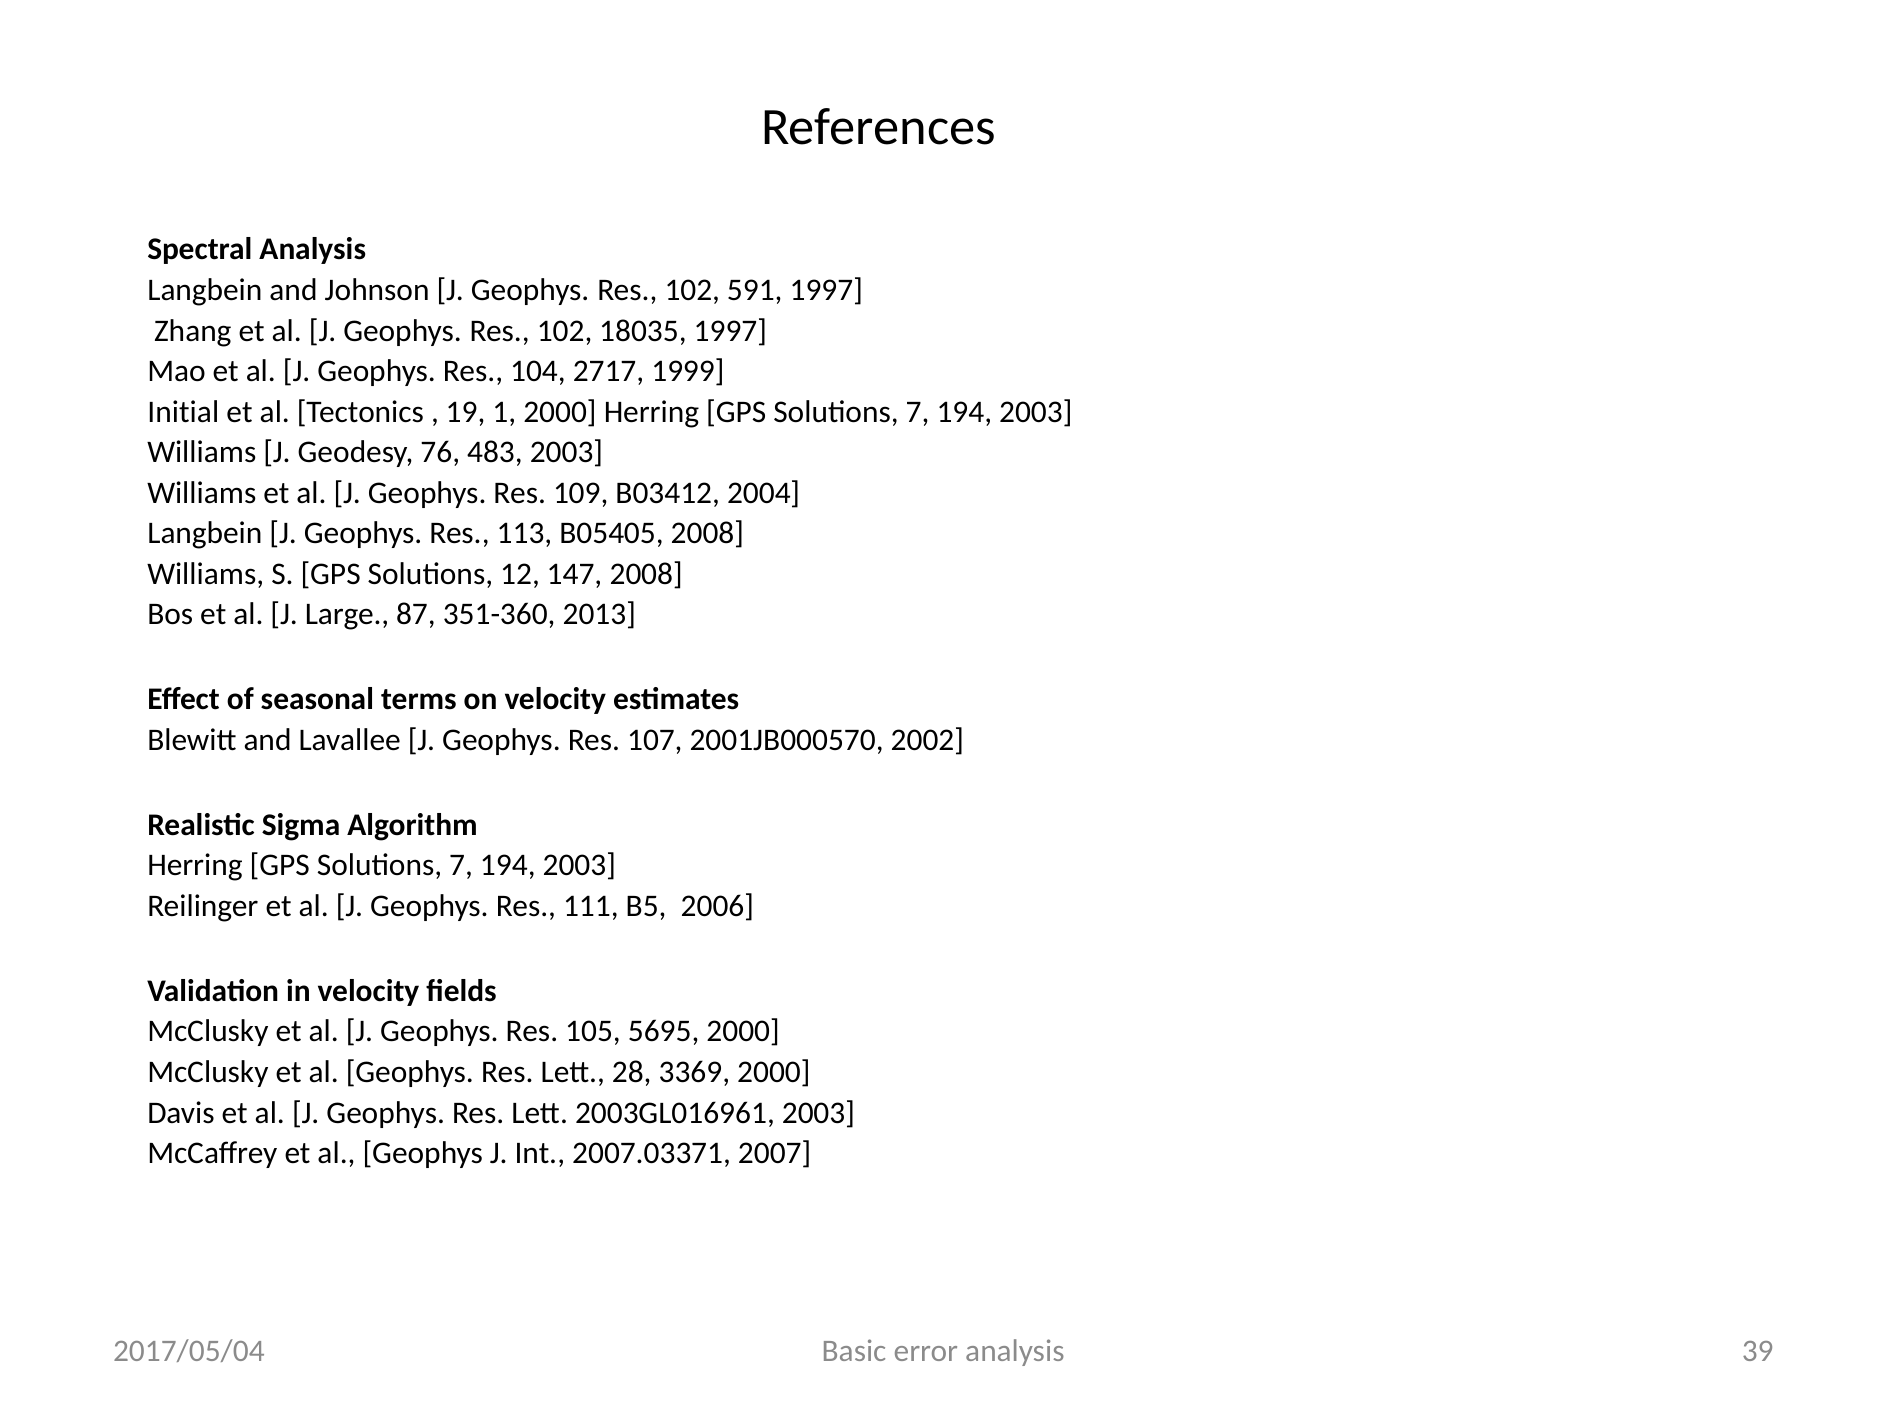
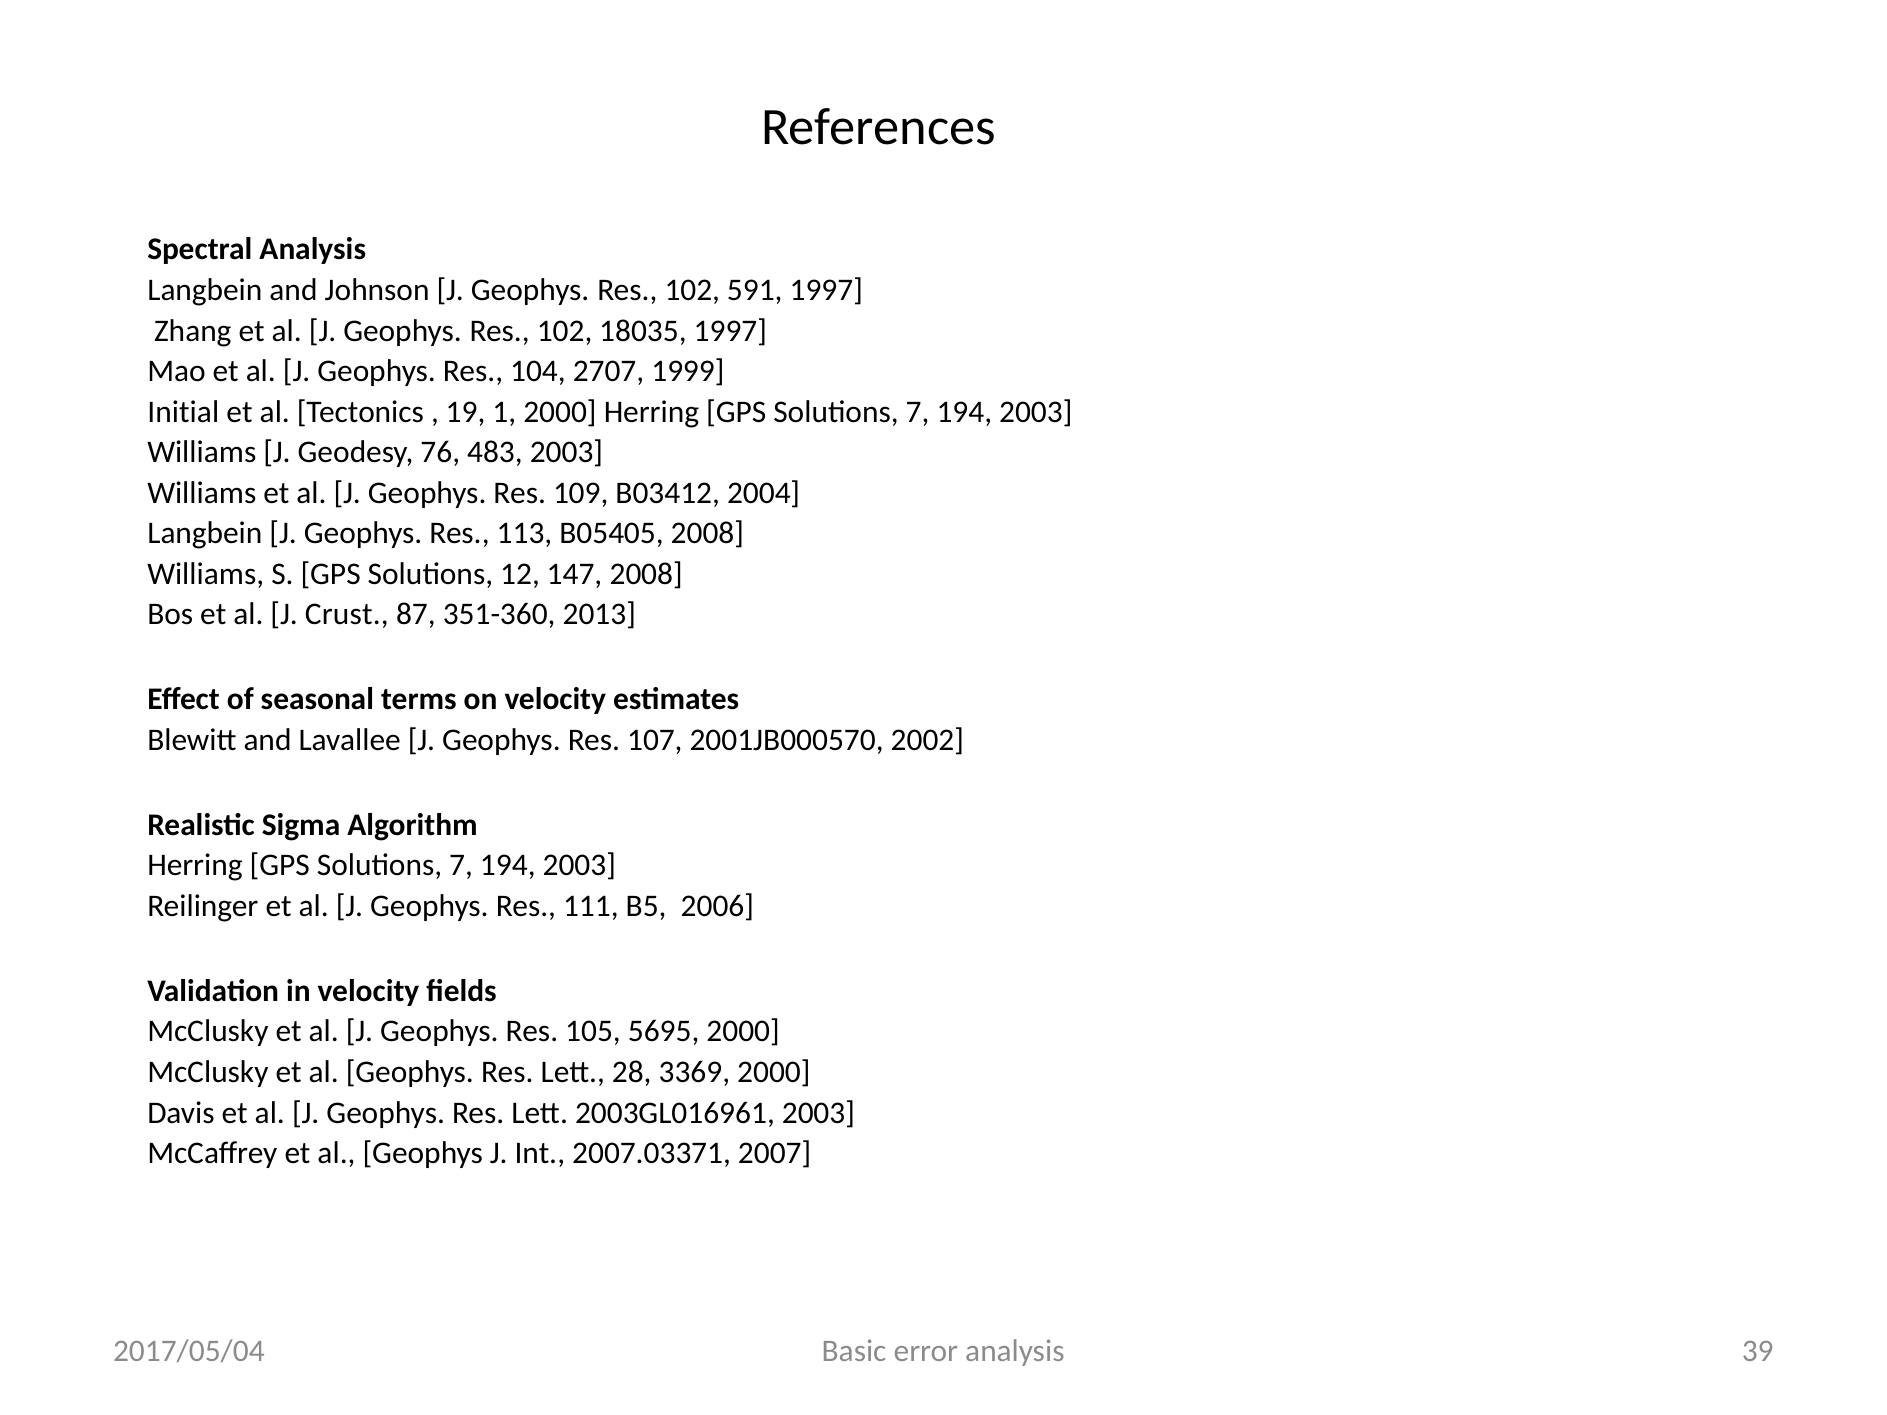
2717: 2717 -> 2707
Large: Large -> Crust
